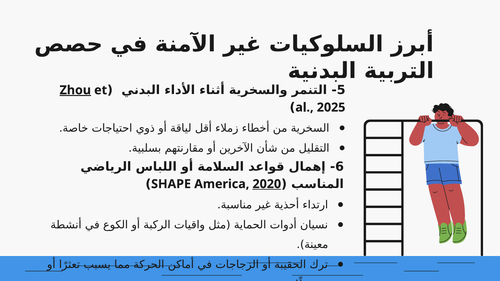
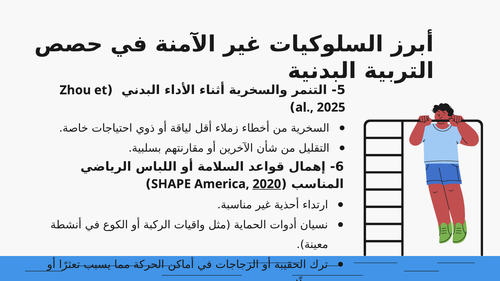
Zhou underline: present -> none
